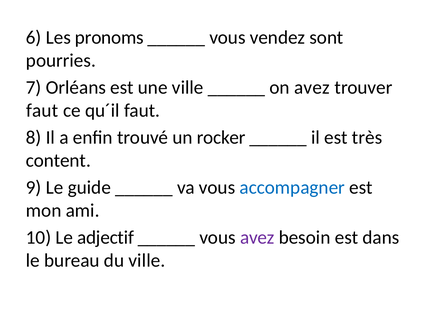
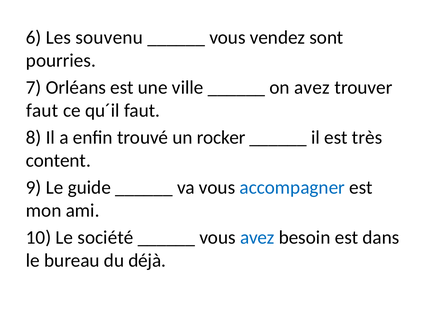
pronoms: pronoms -> souvenu
adjectif: adjectif -> société
avez at (257, 237) colour: purple -> blue
du ville: ville -> déjà
